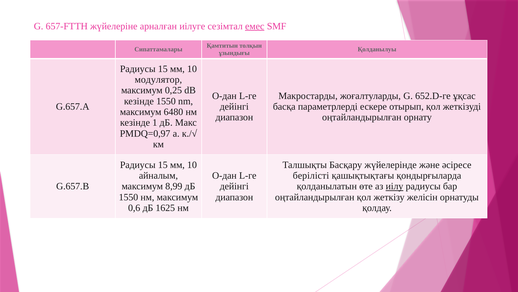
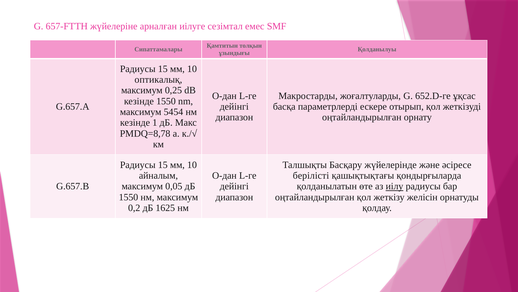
емес underline: present -> none
модулятор: модулятор -> оптикалық
6480: 6480 -> 5454
PMDQ=0,97: PMDQ=0,97 -> PMDQ=8,78
8,99: 8,99 -> 0,05
0,6: 0,6 -> 0,2
